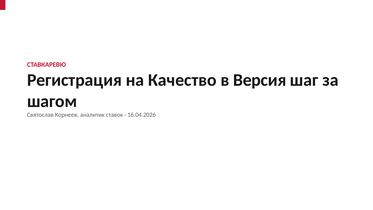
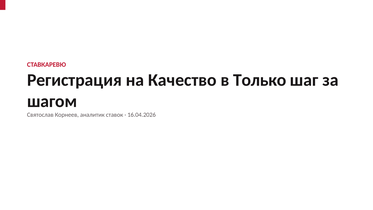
Версия: Версия -> Только
